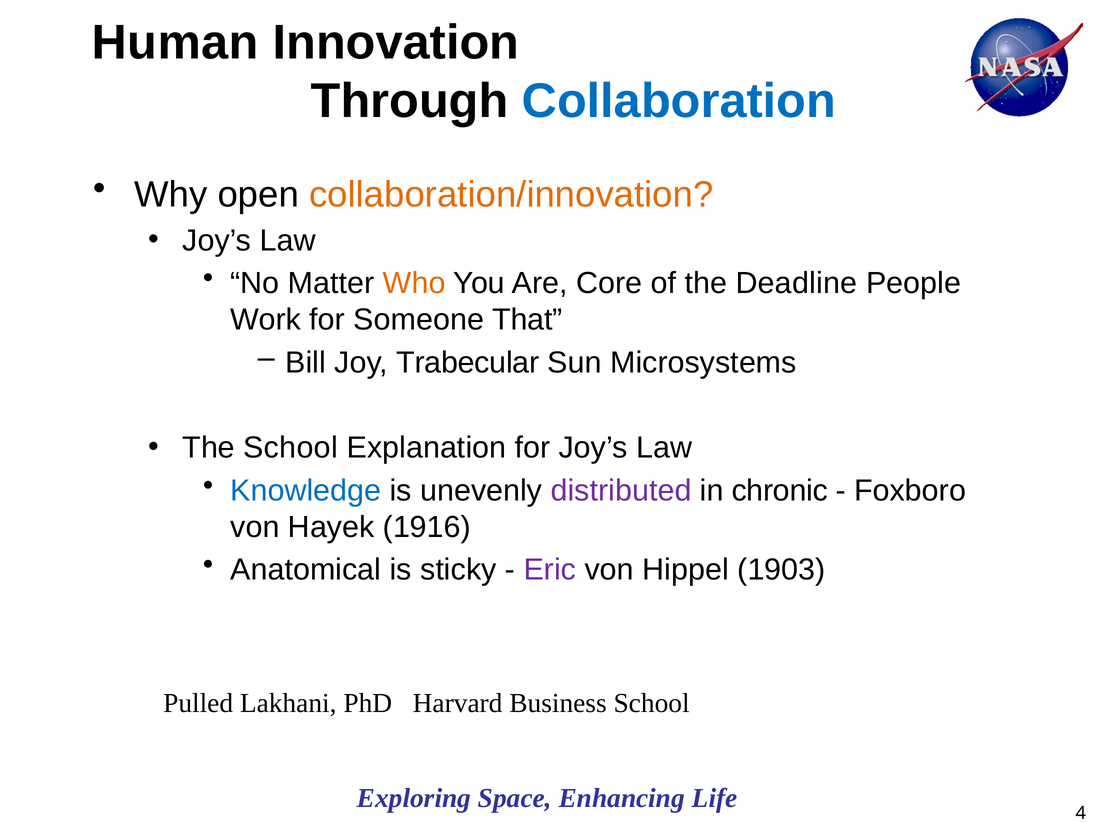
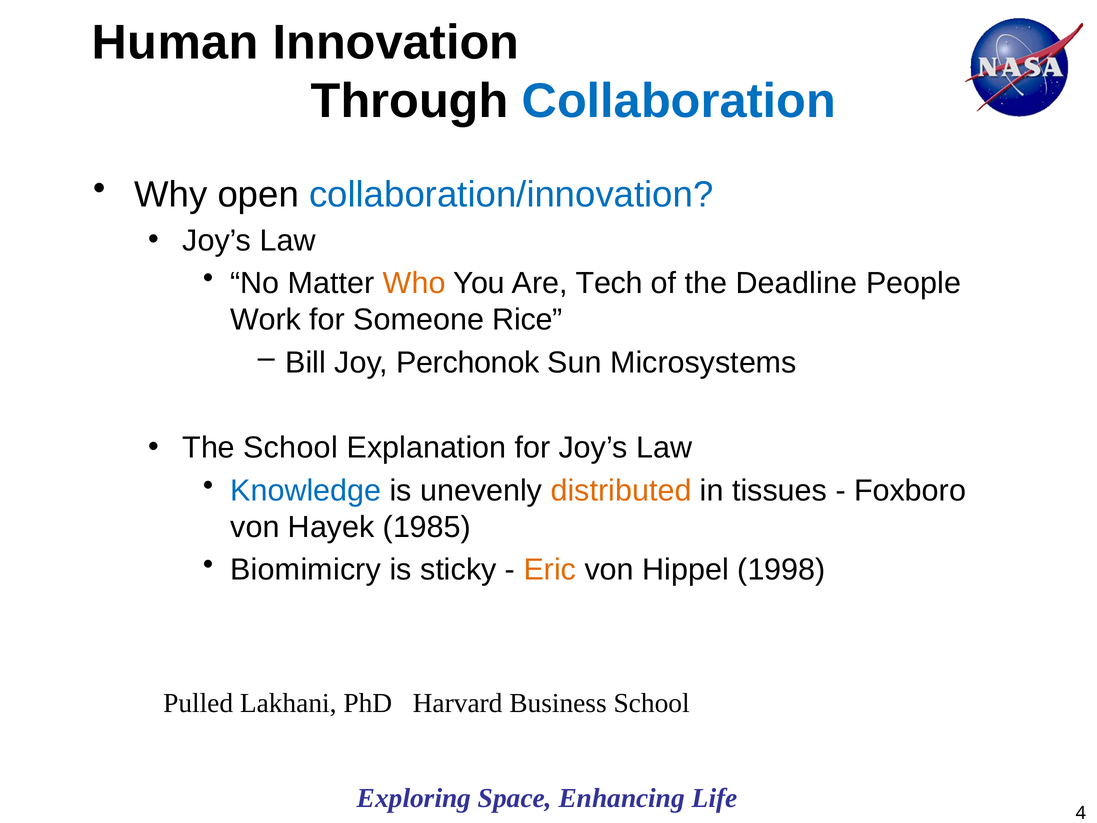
collaboration/innovation colour: orange -> blue
Core: Core -> Tech
That: That -> Rice
Trabecular: Trabecular -> Perchonok
distributed colour: purple -> orange
chronic: chronic -> tissues
1916: 1916 -> 1985
Anatomical: Anatomical -> Biomimicry
Eric colour: purple -> orange
1903: 1903 -> 1998
